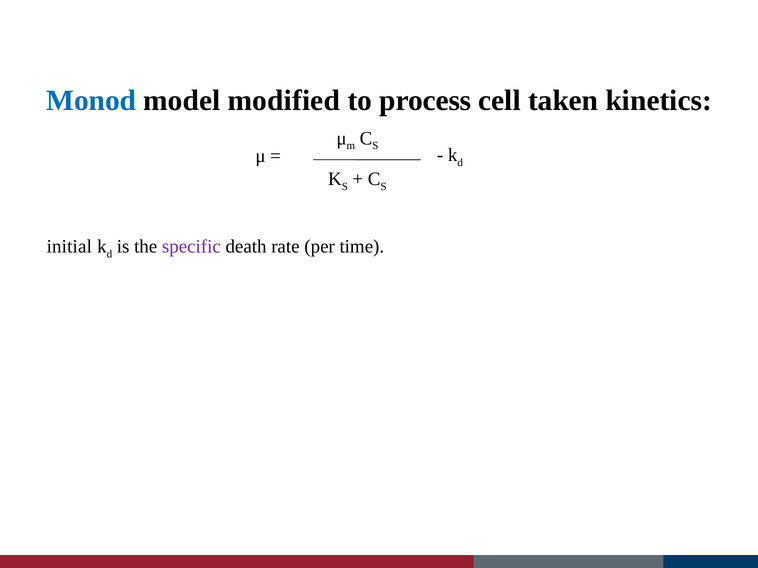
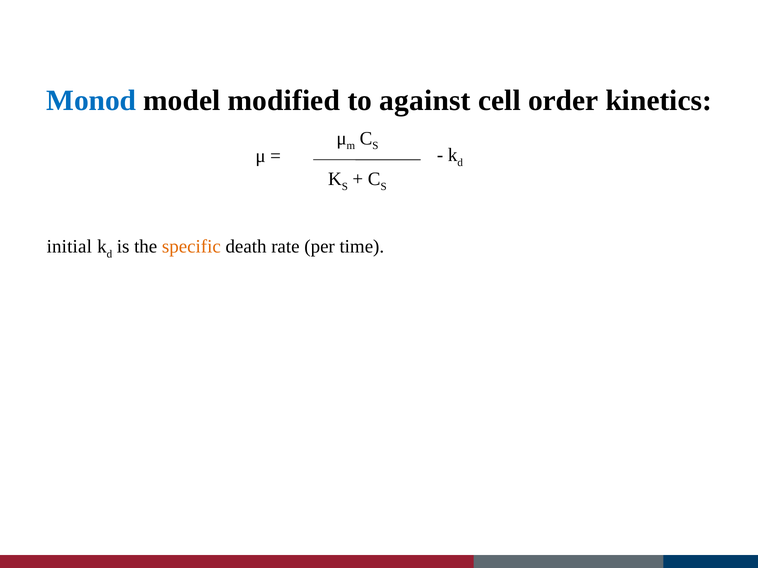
process: process -> against
taken: taken -> order
specific colour: purple -> orange
